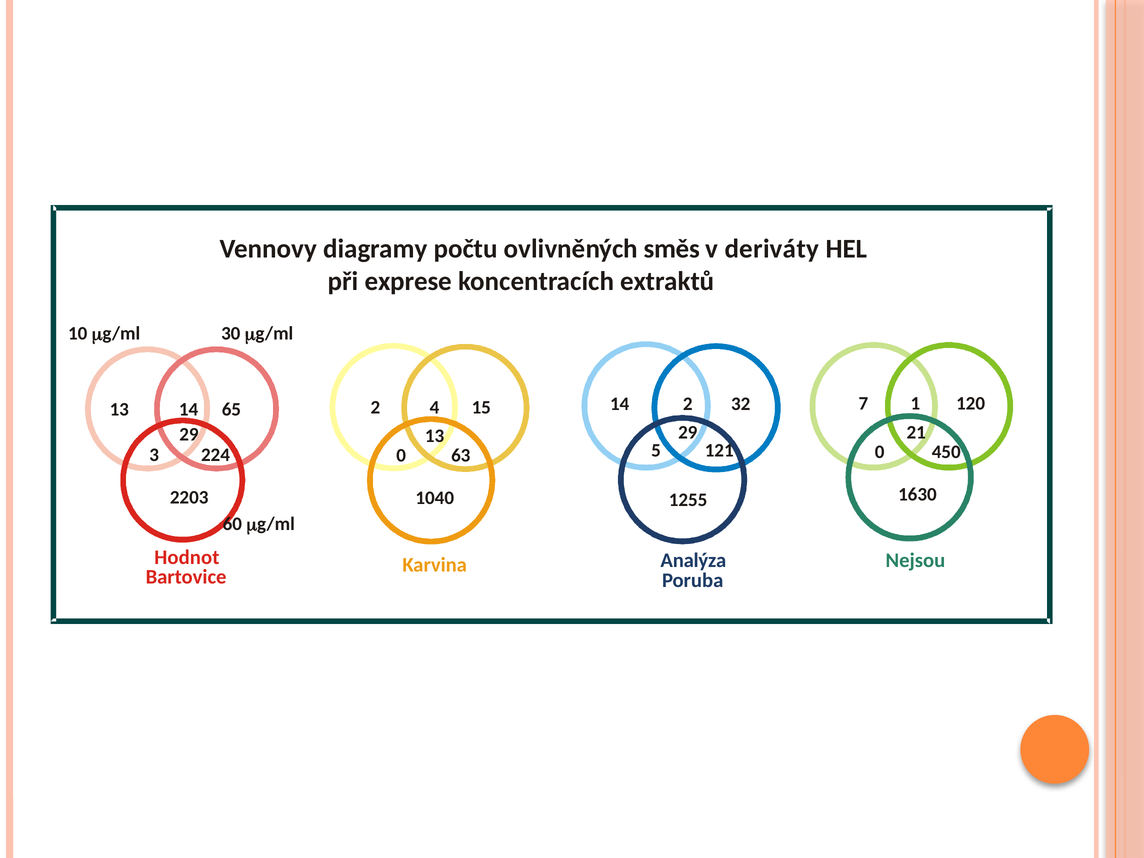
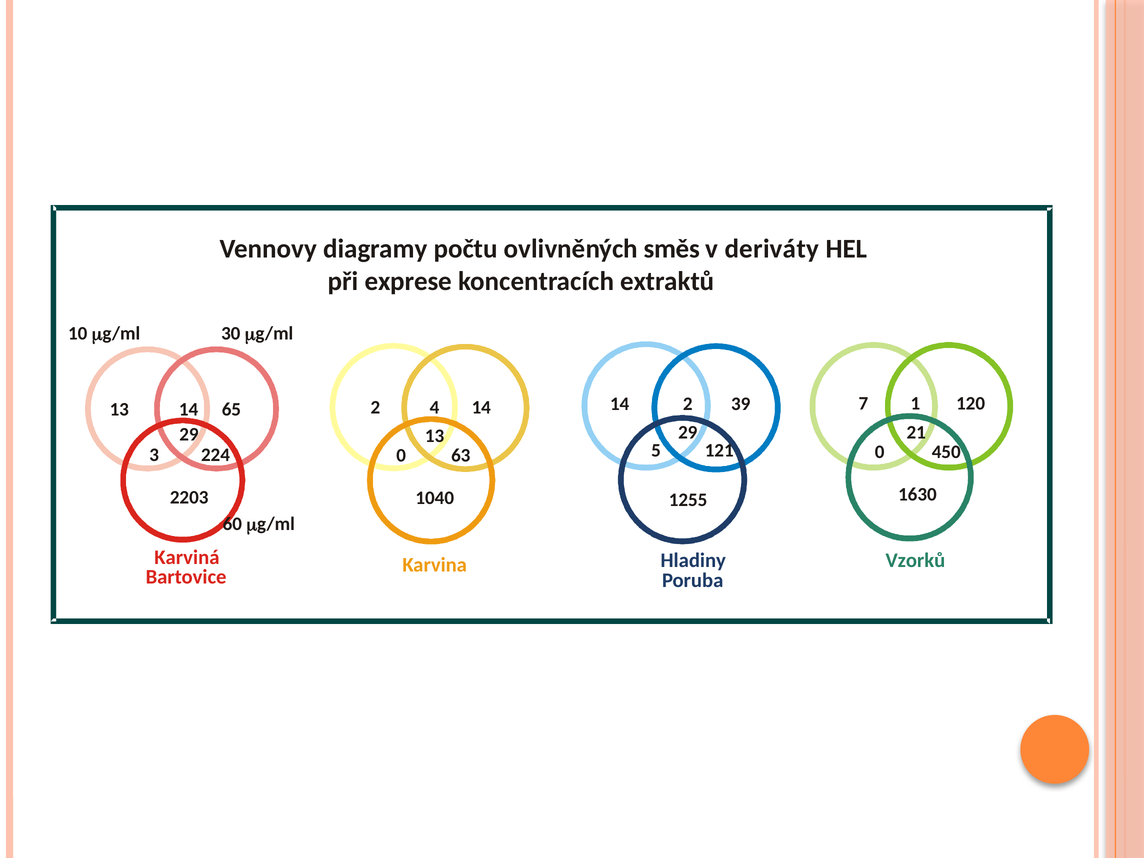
32: 32 -> 39
4 15: 15 -> 14
Hodnot: Hodnot -> Karviná
Analýza: Analýza -> Hladiny
Nejsou: Nejsou -> Vzorků
